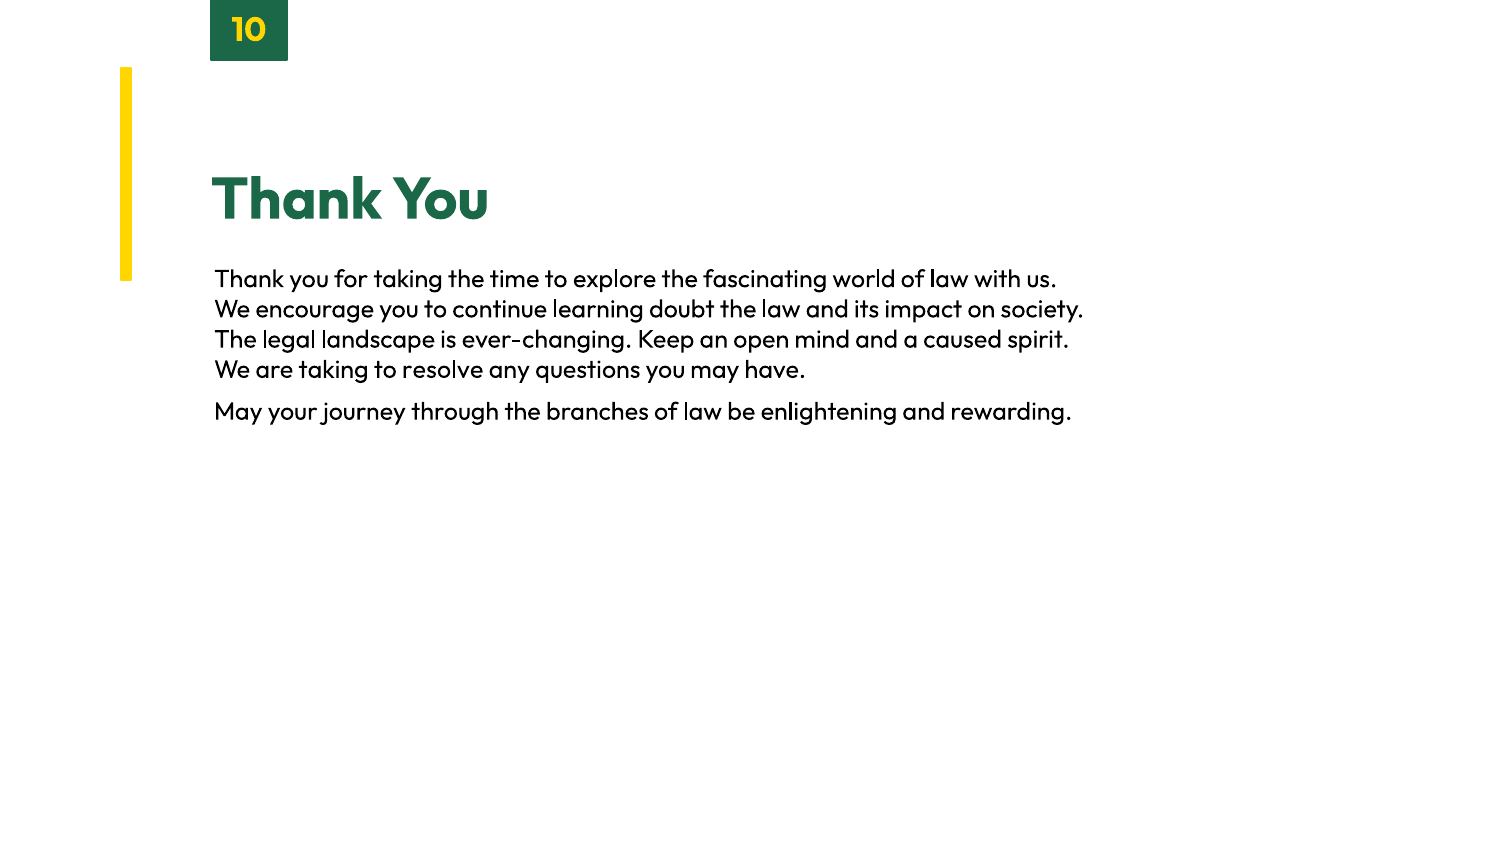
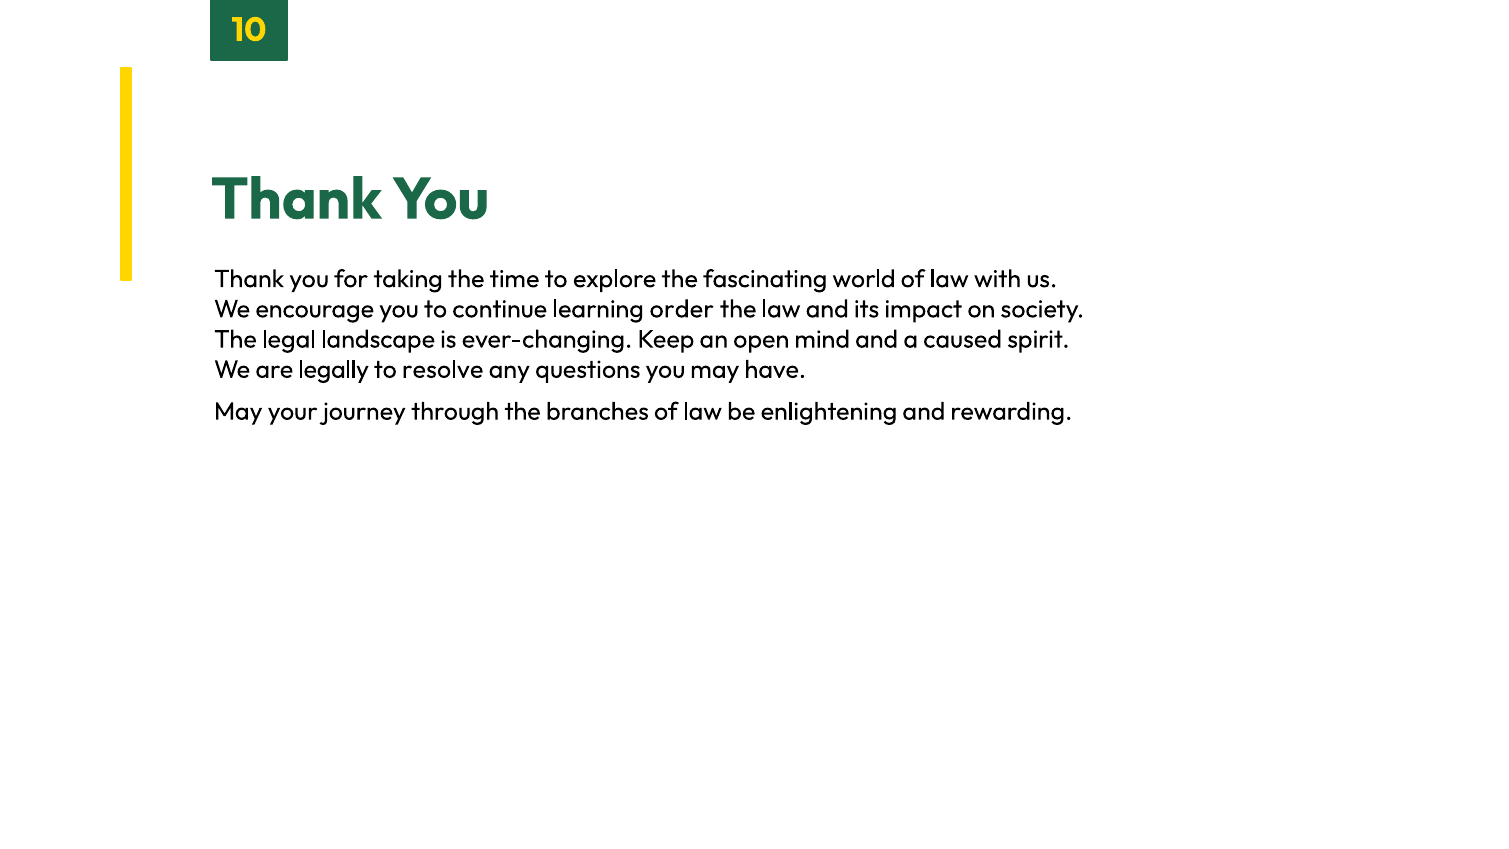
doubt: doubt -> order
are taking: taking -> legally
